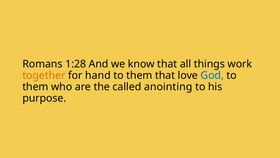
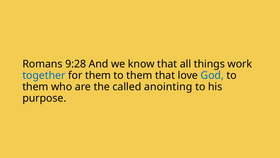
1:28: 1:28 -> 9:28
together colour: orange -> blue
for hand: hand -> them
